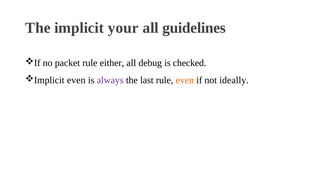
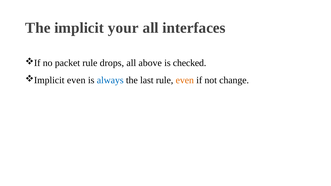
guidelines: guidelines -> interfaces
either: either -> drops
debug: debug -> above
always colour: purple -> blue
ideally: ideally -> change
